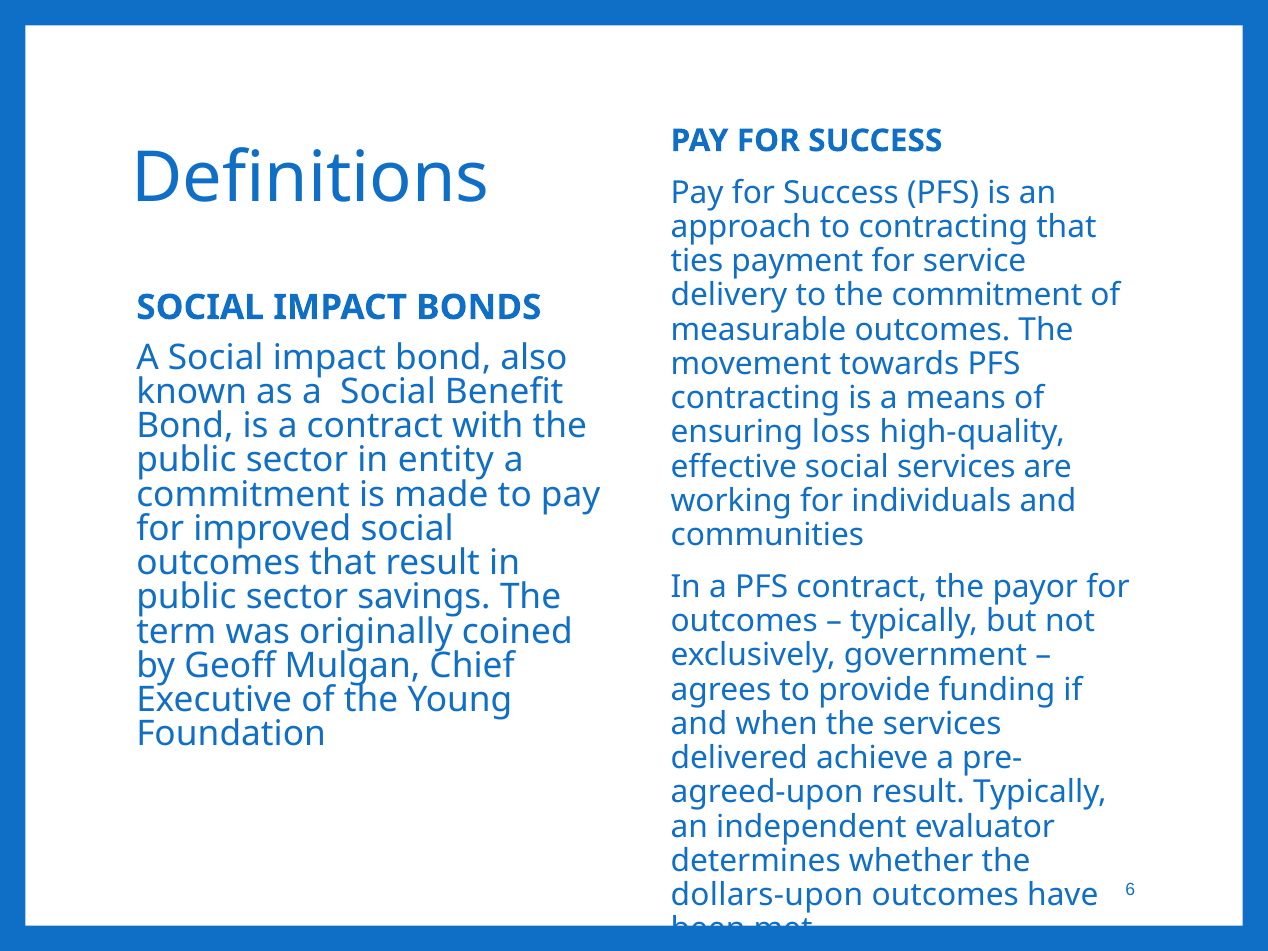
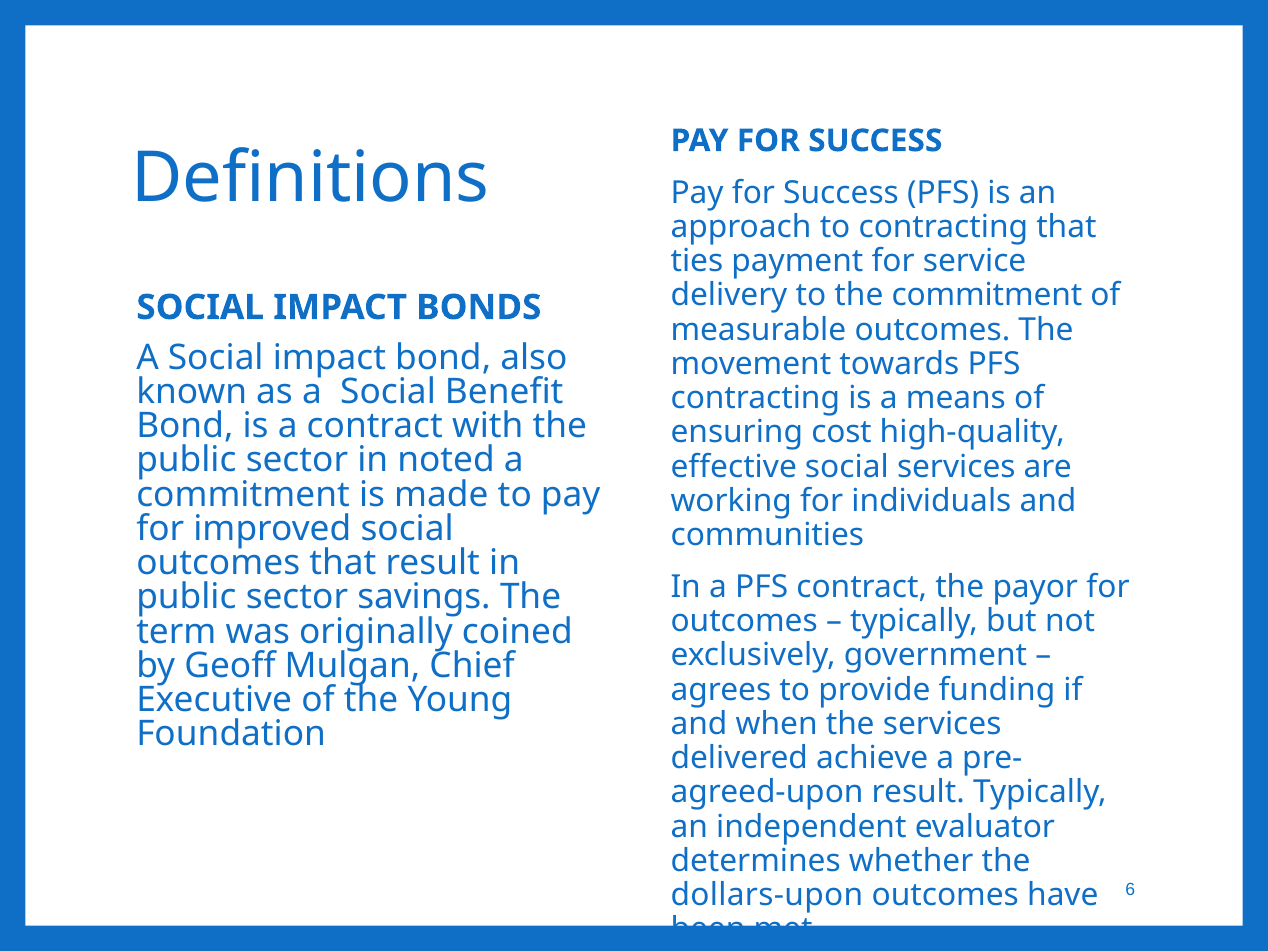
loss: loss -> cost
entity: entity -> noted
